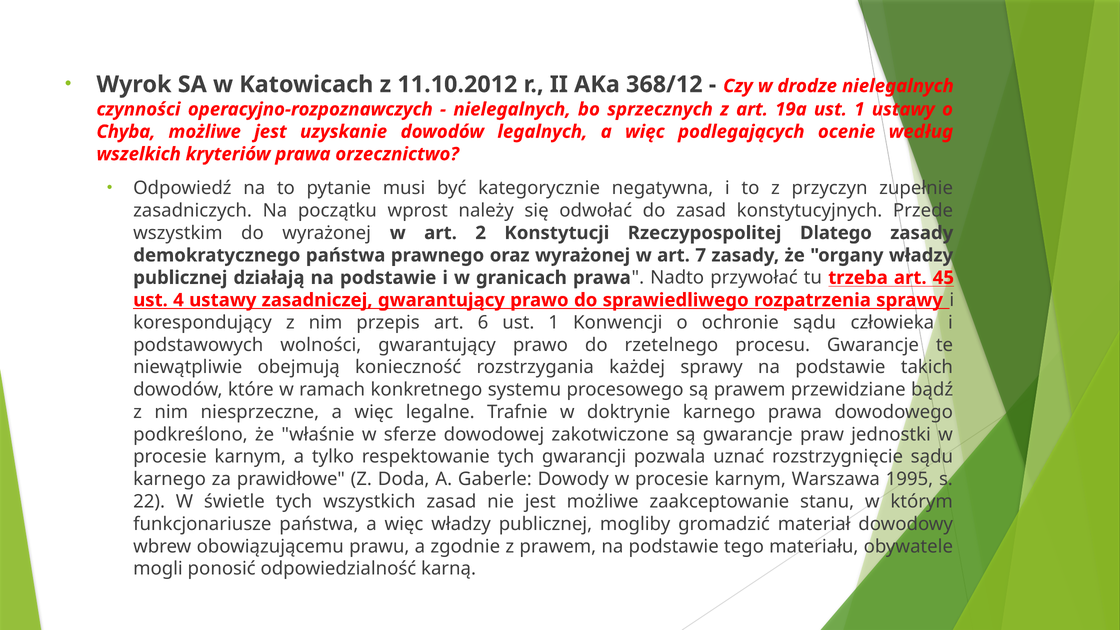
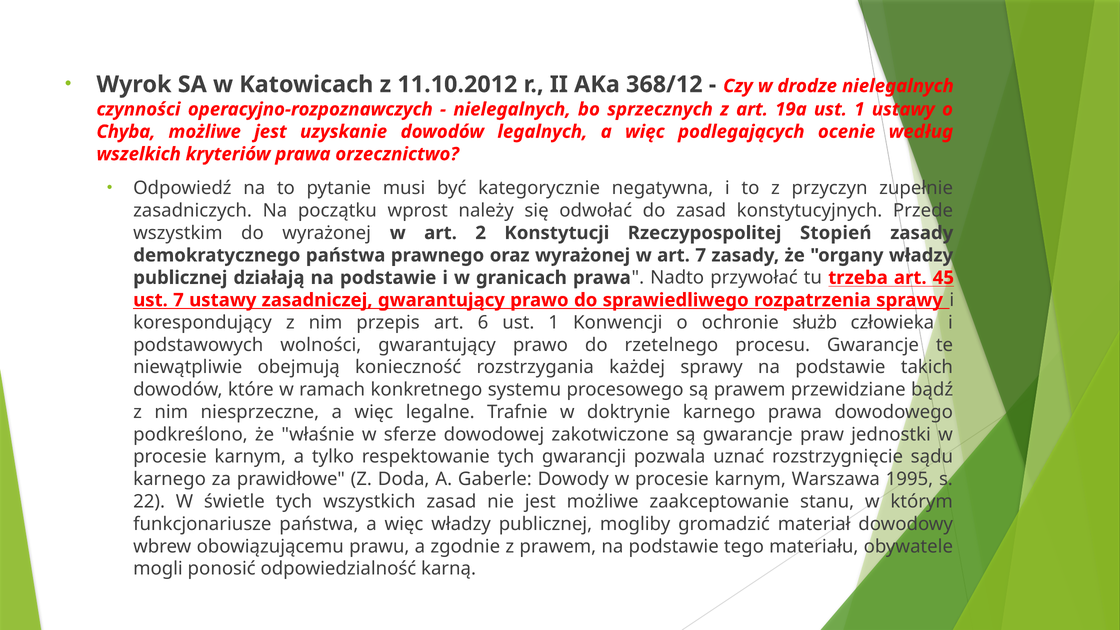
Dlatego: Dlatego -> Stopień
ust 4: 4 -> 7
ochronie sądu: sądu -> służb
